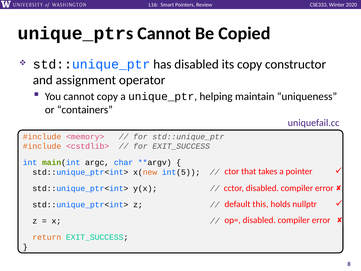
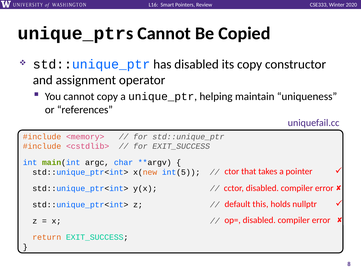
containers: containers -> references
